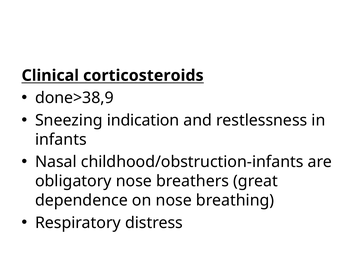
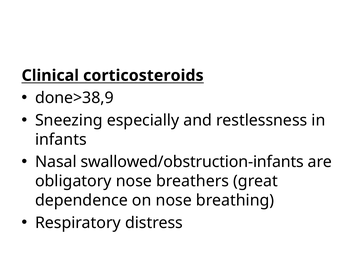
indication: indication -> especially
childhood/obstruction-infants: childhood/obstruction-infants -> swallowed/obstruction-infants
